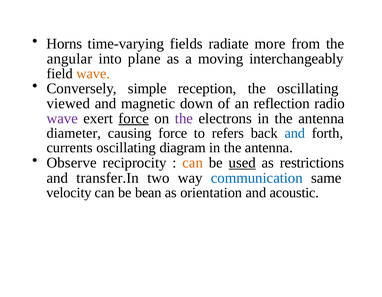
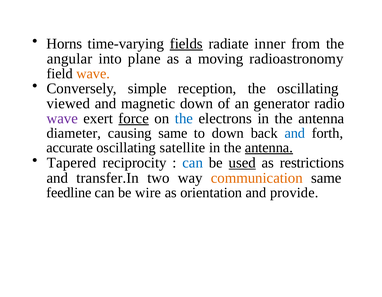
fields underline: none -> present
more: more -> inner
interchangeably: interchangeably -> radioastronomy
reflection: reflection -> generator
the at (184, 118) colour: purple -> blue
causing force: force -> same
to refers: refers -> down
currents: currents -> accurate
diagram: diagram -> satellite
antenna at (269, 148) underline: none -> present
Observe: Observe -> Tapered
can at (193, 163) colour: orange -> blue
communication colour: blue -> orange
velocity: velocity -> feedline
bean: bean -> wire
acoustic: acoustic -> provide
